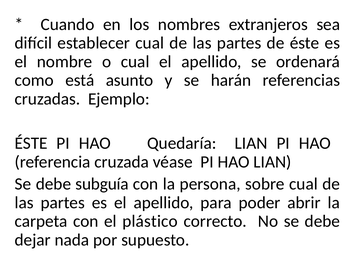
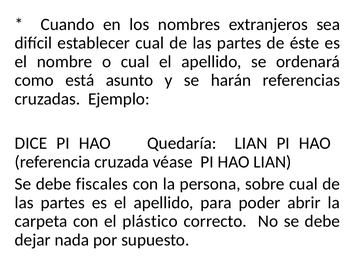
ÉSTE at (31, 143): ÉSTE -> DICE
subguía: subguía -> fiscales
